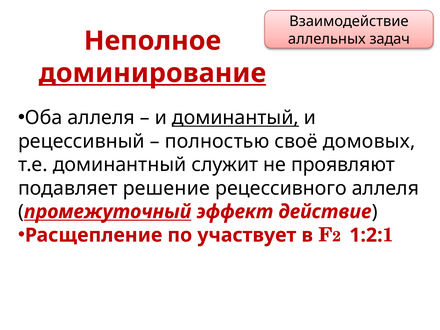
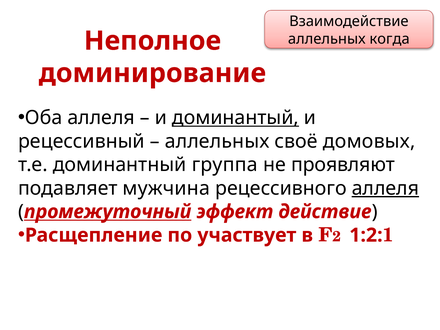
задач: задач -> когда
доминирование underline: present -> none
полностью at (217, 141): полностью -> аллельных
служит: служит -> группа
решение: решение -> мужчина
аллеля at (385, 188) underline: none -> present
